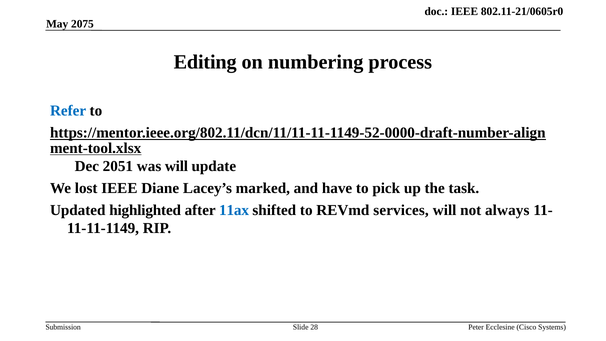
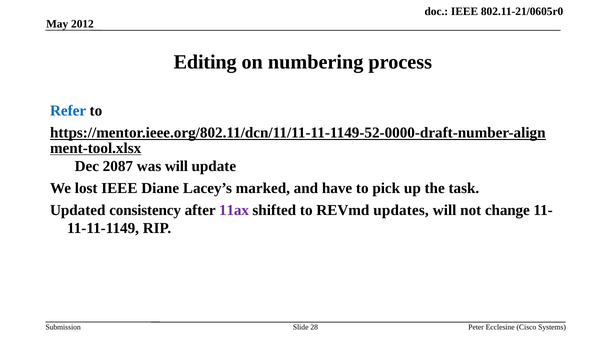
2075: 2075 -> 2012
2051: 2051 -> 2087
highlighted: highlighted -> consistency
11ax colour: blue -> purple
services: services -> updates
always: always -> change
